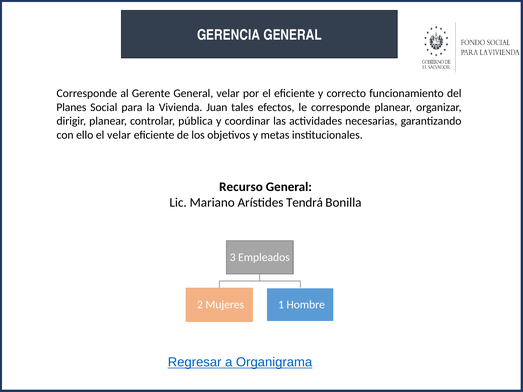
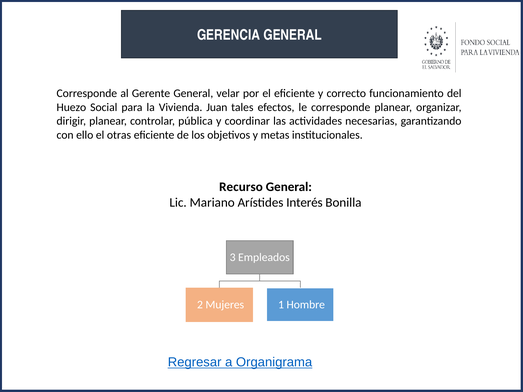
Planes: Planes -> Huezo
el velar: velar -> otras
Tendrá: Tendrá -> Interés
